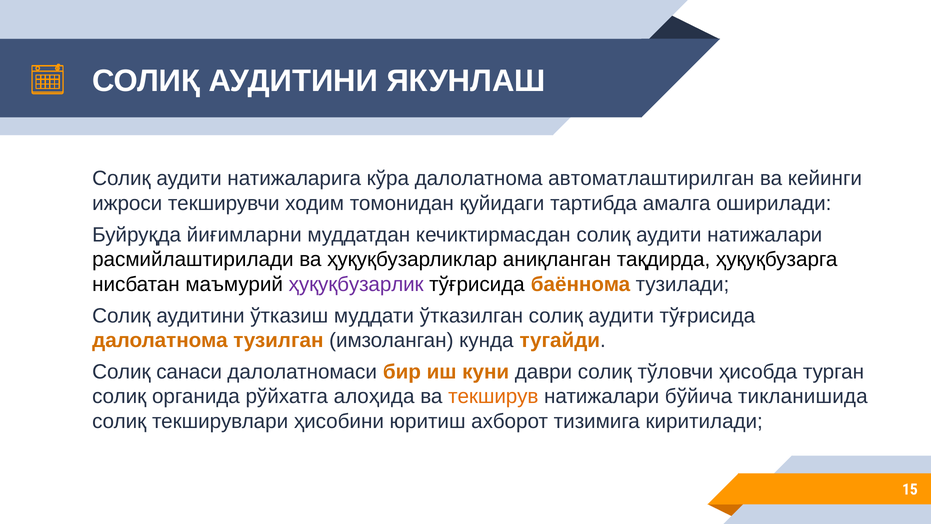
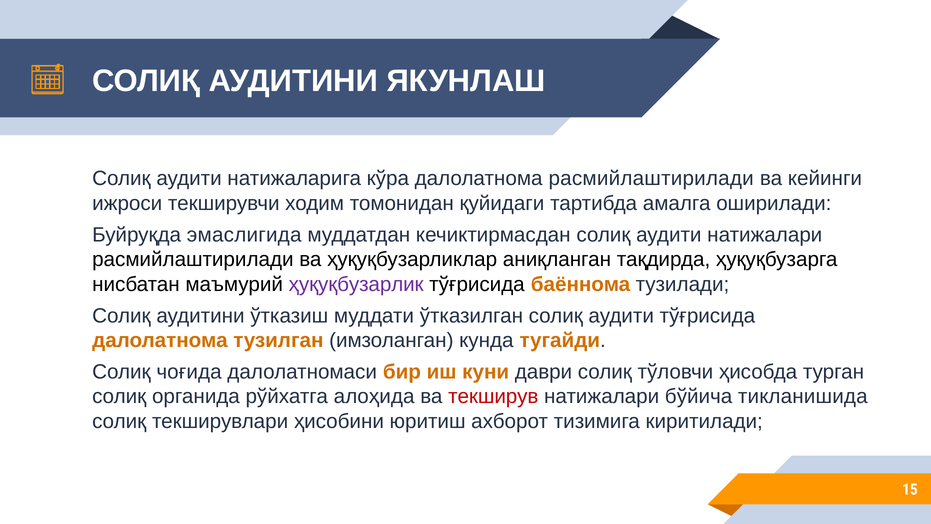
далолатнома автоматлаштирилган: автоматлаштирилган -> расмийлаштирилади
йиғимларни: йиғимларни -> эмаслигида
санаси: санаси -> чоғида
текширув colour: orange -> red
